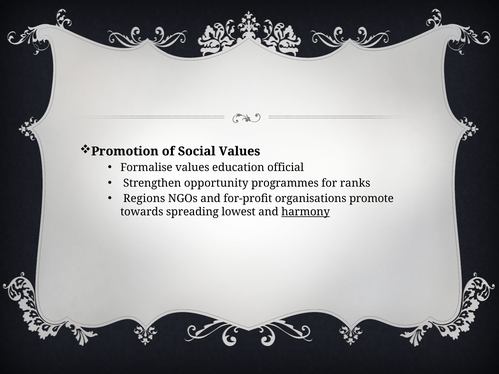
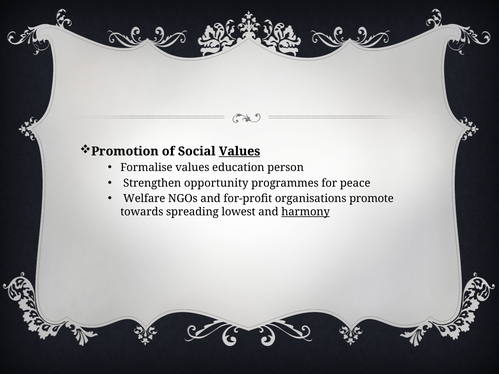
Values at (239, 151) underline: none -> present
official: official -> person
ranks: ranks -> peace
Regions: Regions -> Welfare
